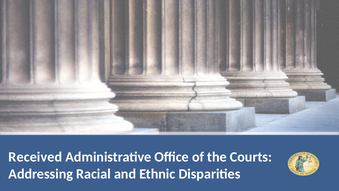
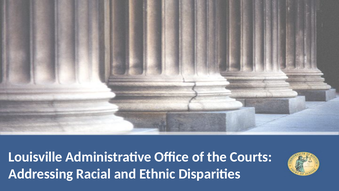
Received: Received -> Louisville
